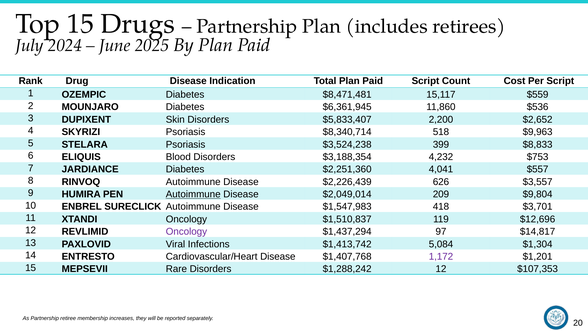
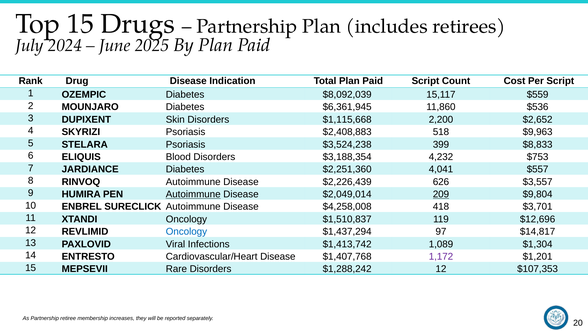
$8,471,481: $8,471,481 -> $8,092,039
$5,833,407: $5,833,407 -> $1,115,668
$8,340,714: $8,340,714 -> $2,408,883
209 underline: none -> present
$1,547,983: $1,547,983 -> $4,258,008
Oncology at (186, 231) colour: purple -> blue
5,084: 5,084 -> 1,089
